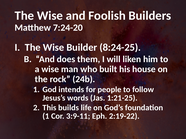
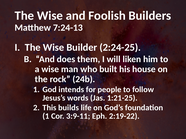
7:24-20: 7:24-20 -> 7:24-13
8:24-25: 8:24-25 -> 2:24-25
